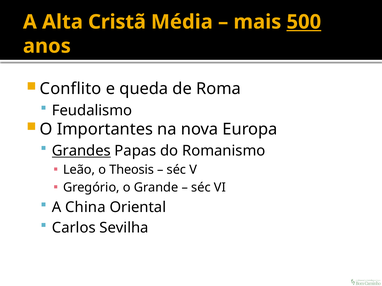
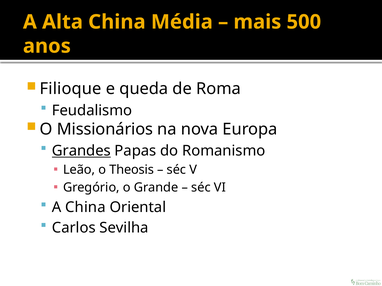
Alta Cristã: Cristã -> China
500 underline: present -> none
Conflito: Conflito -> Filioque
Importantes: Importantes -> Missionários
